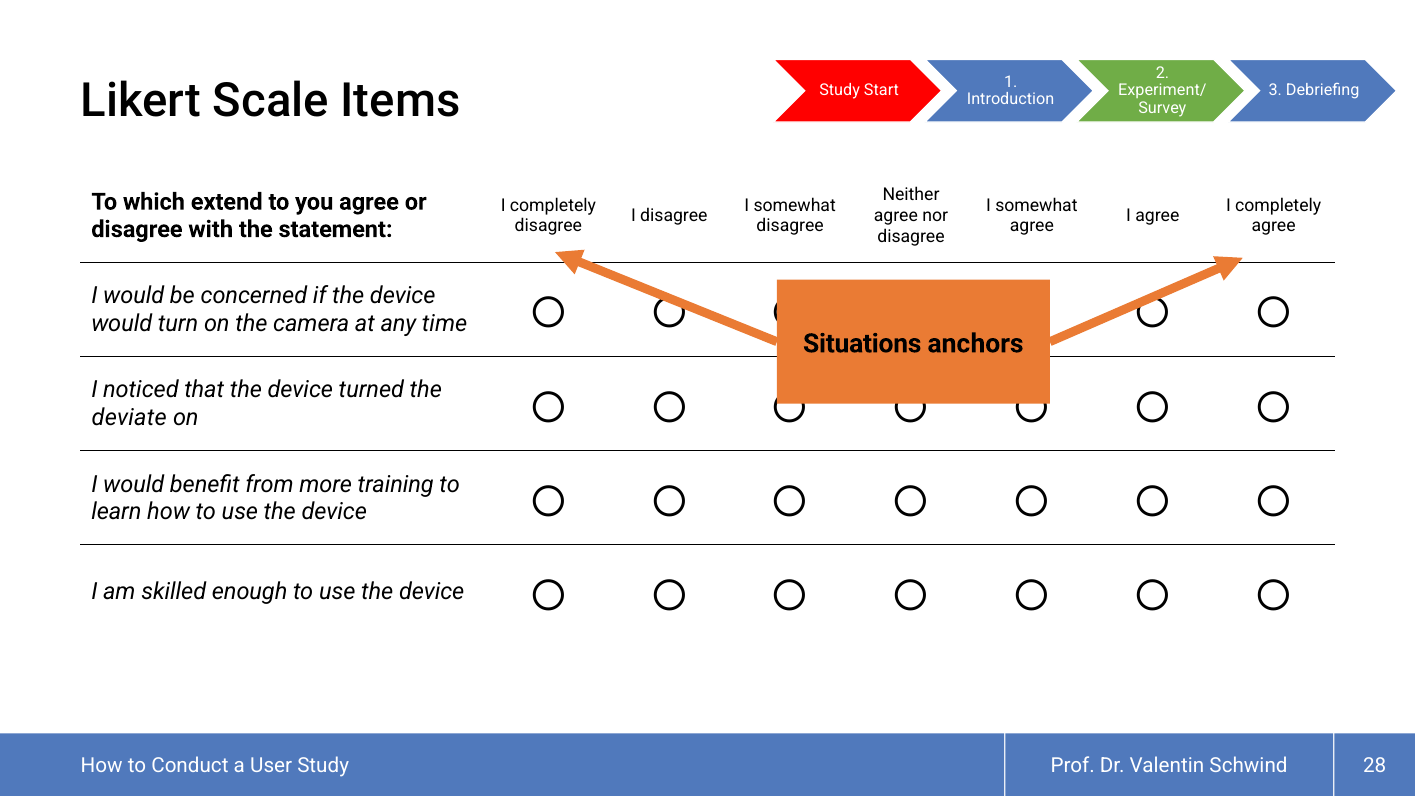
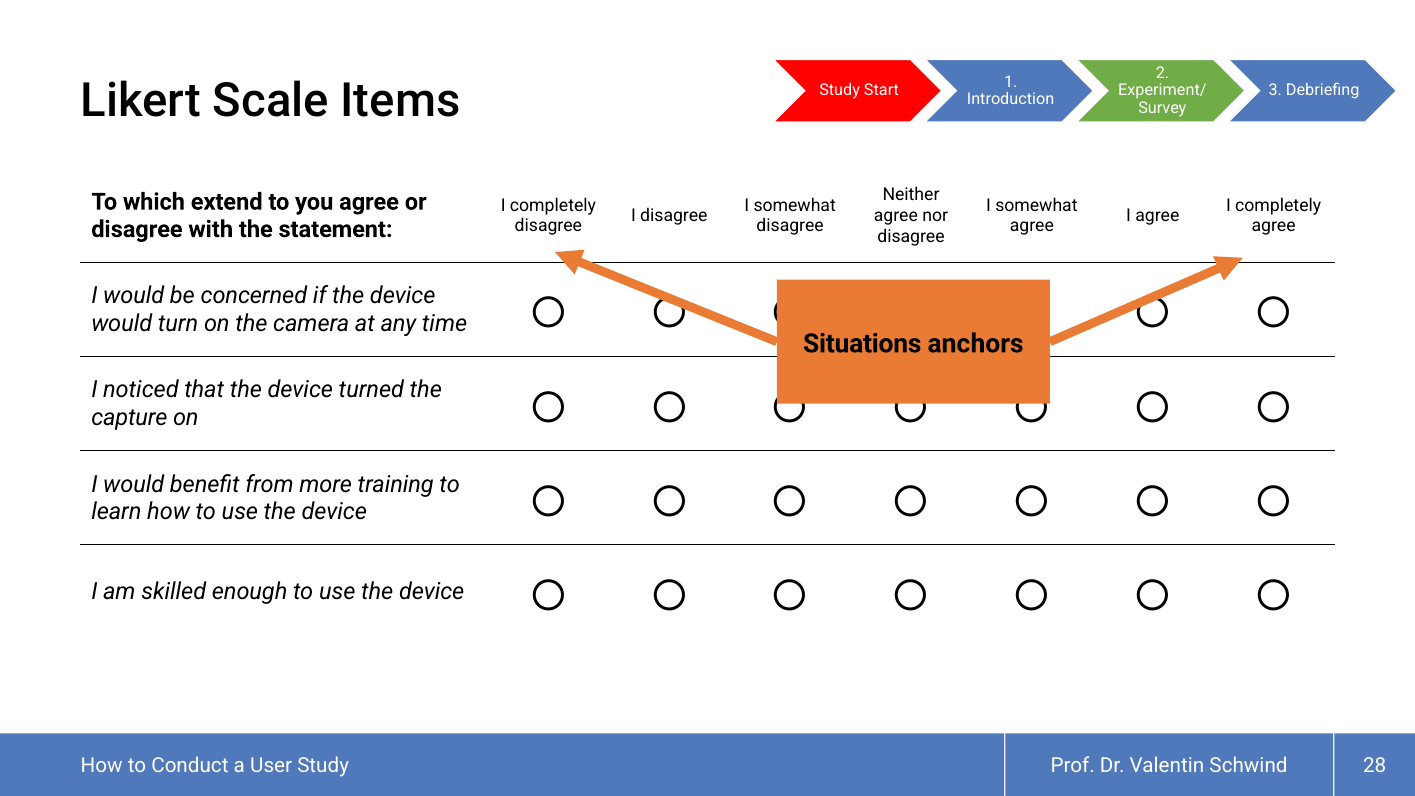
deviate: deviate -> capture
